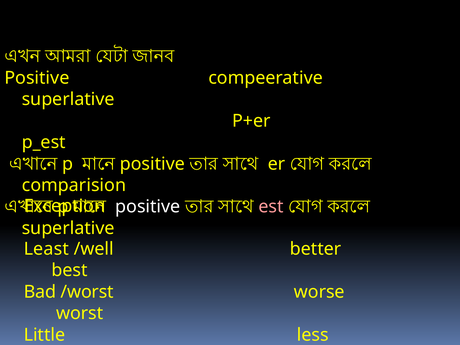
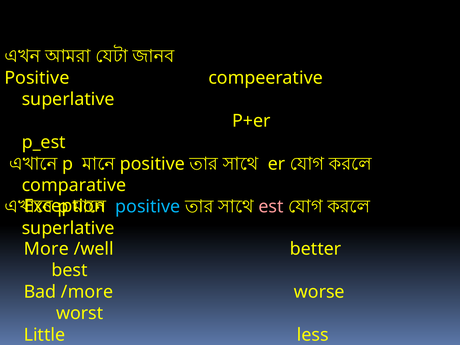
comparision: comparision -> comparative
positive at (148, 207) colour: white -> light blue
Least at (46, 249): Least -> More
/worst: /worst -> /more
